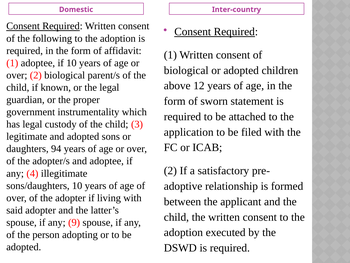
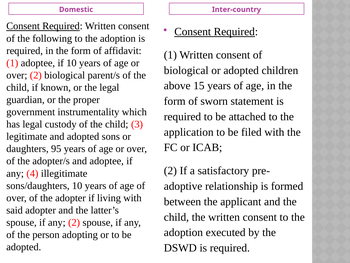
12: 12 -> 15
94: 94 -> 95
any 9: 9 -> 2
